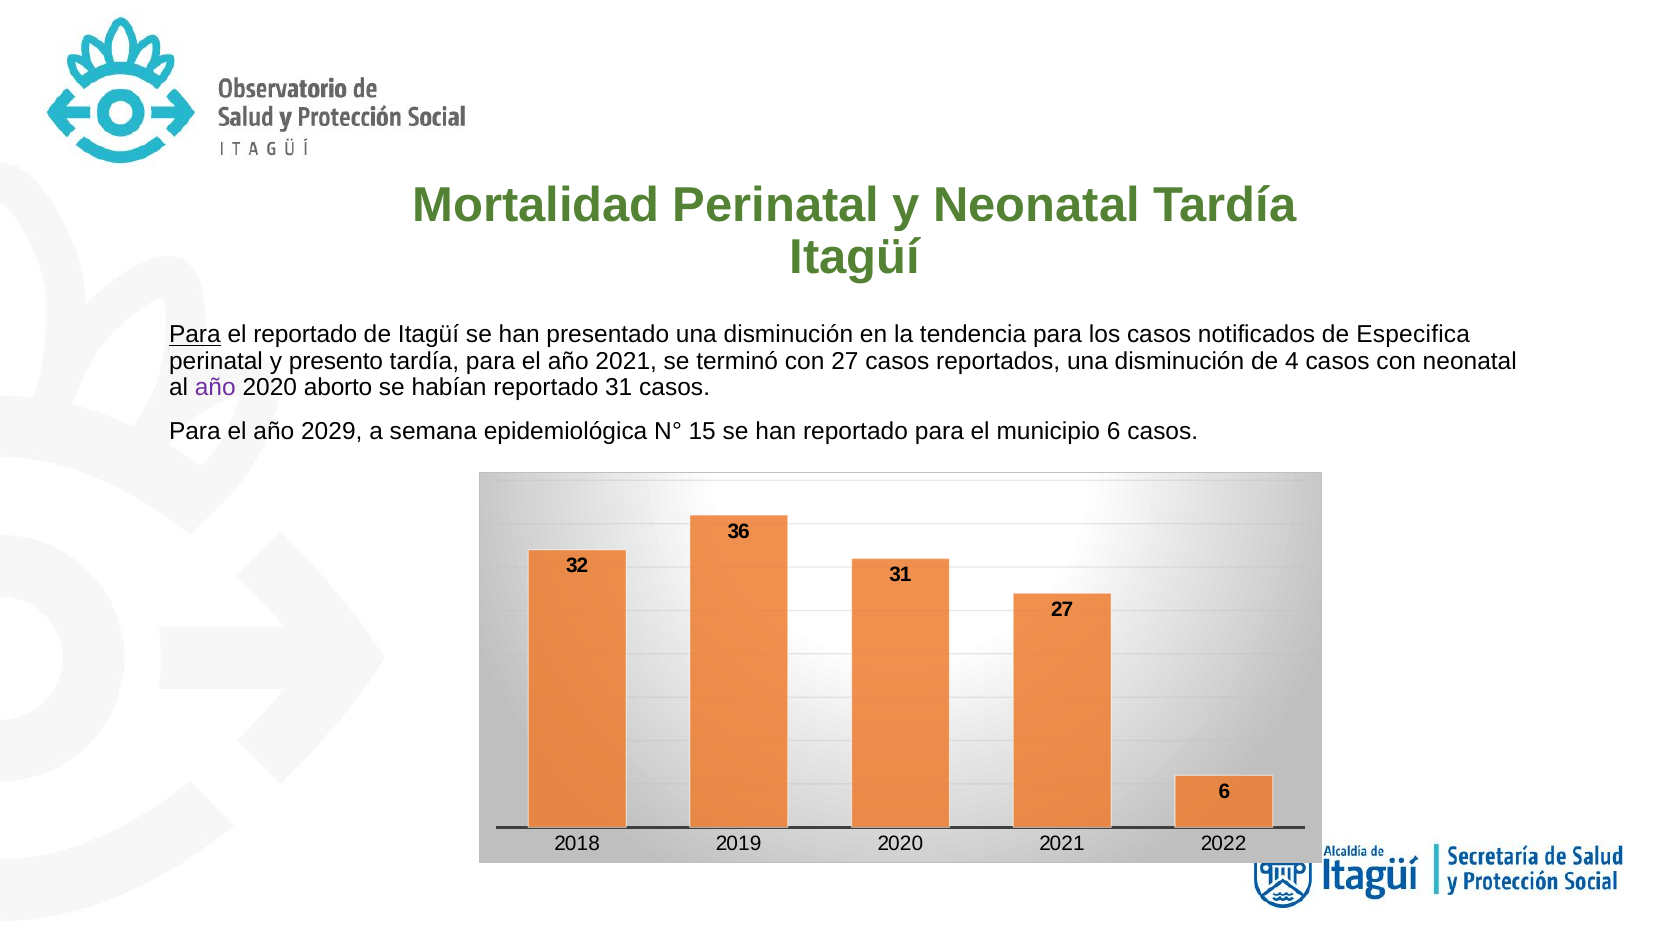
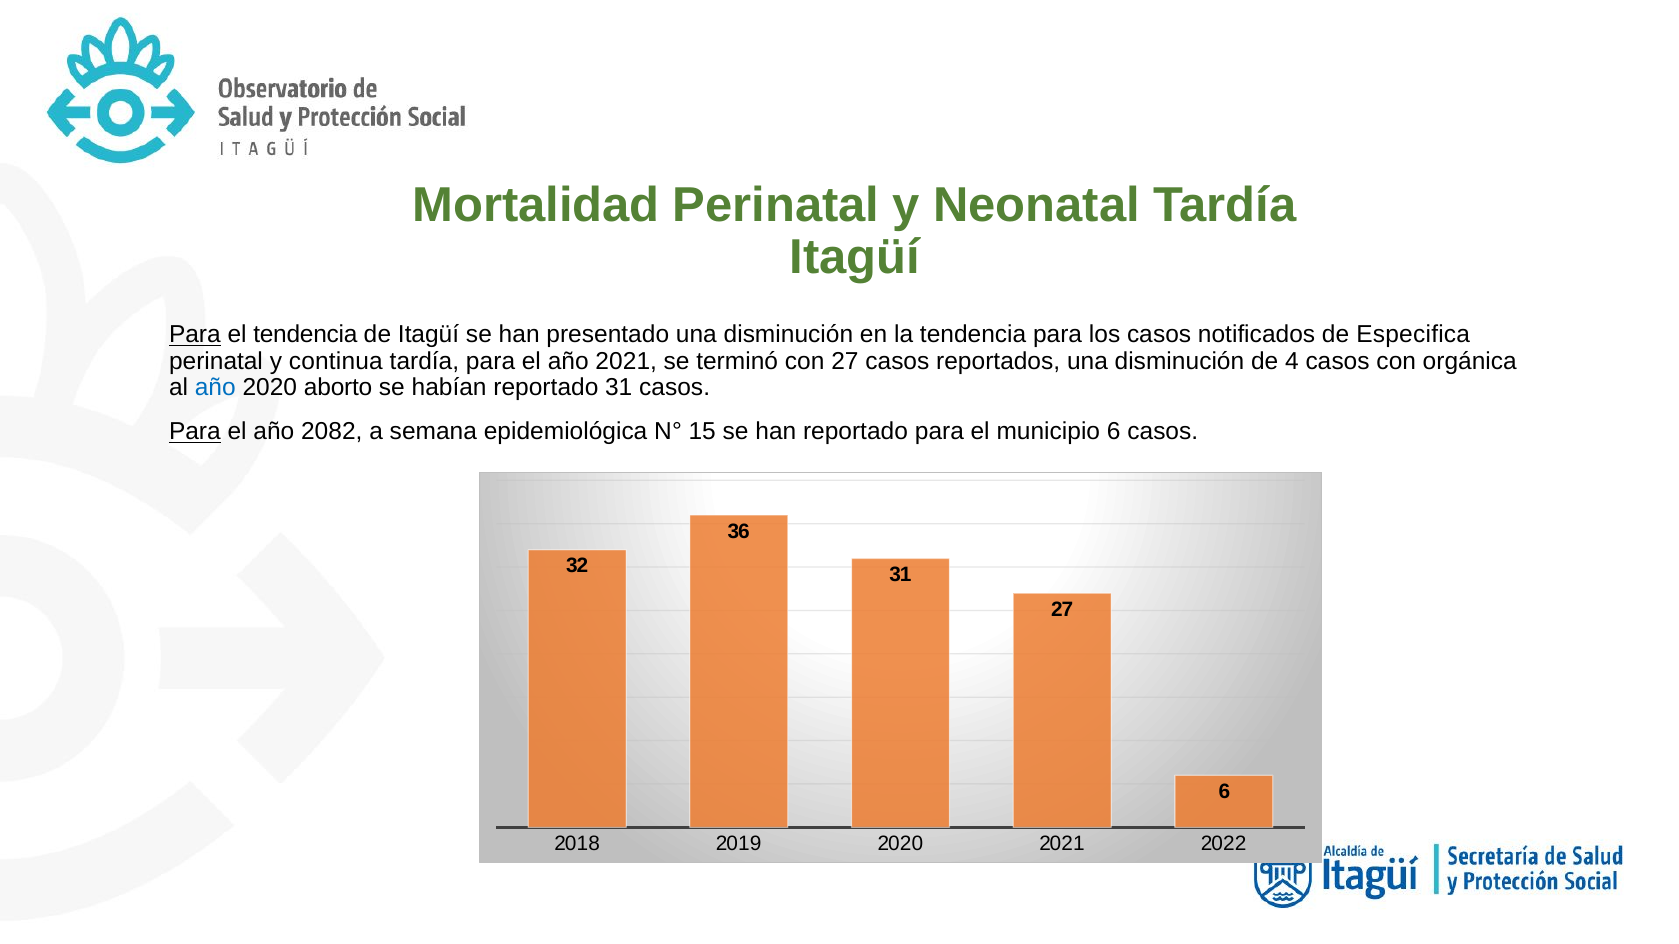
el reportado: reportado -> tendencia
presento: presento -> continua
con neonatal: neonatal -> orgánica
año at (215, 388) colour: purple -> blue
Para at (195, 432) underline: none -> present
2029: 2029 -> 2082
